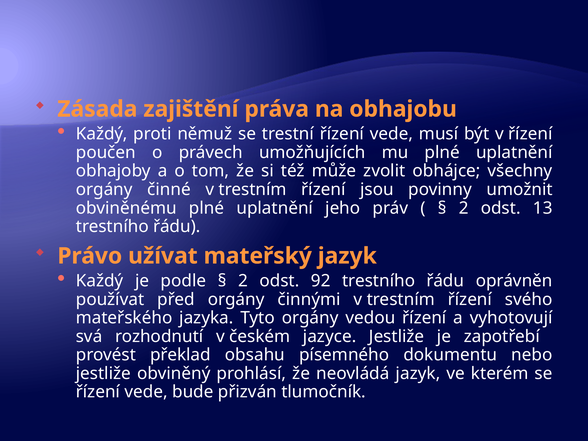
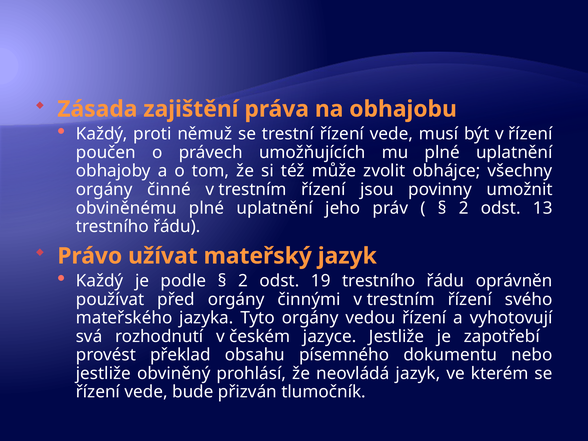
92: 92 -> 19
